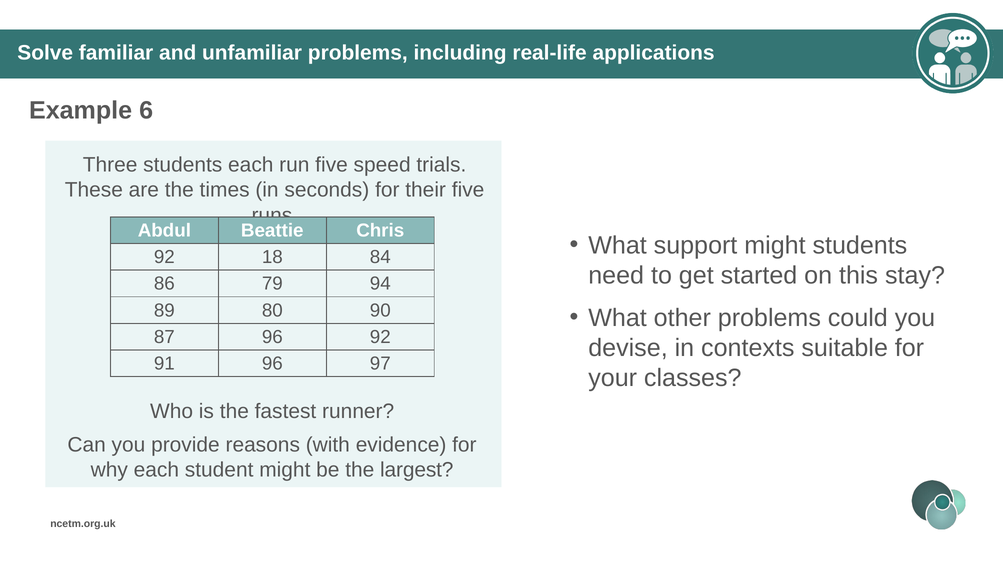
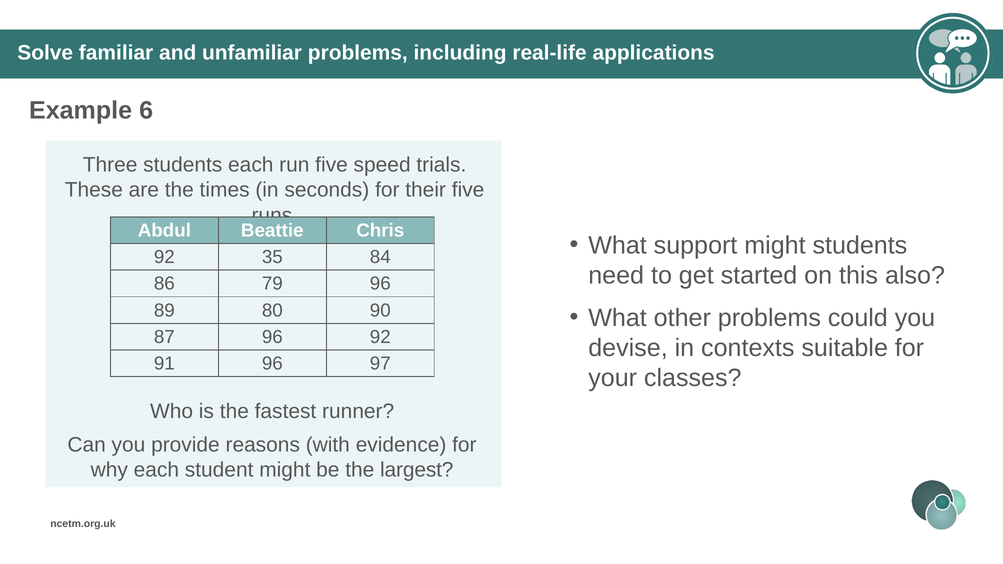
18: 18 -> 35
stay: stay -> also
79 94: 94 -> 96
